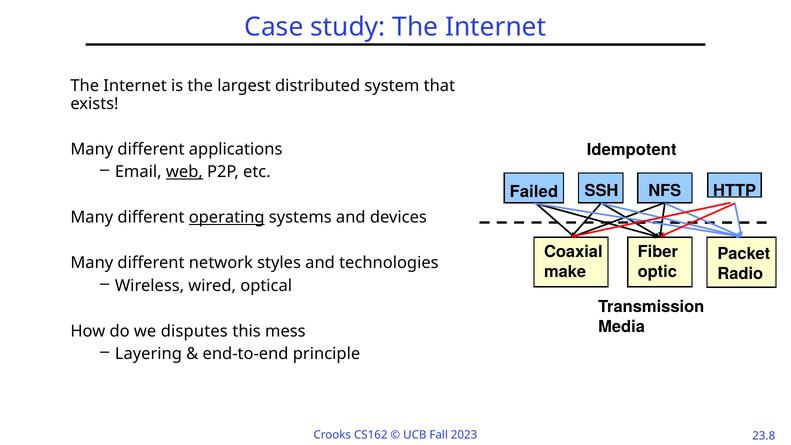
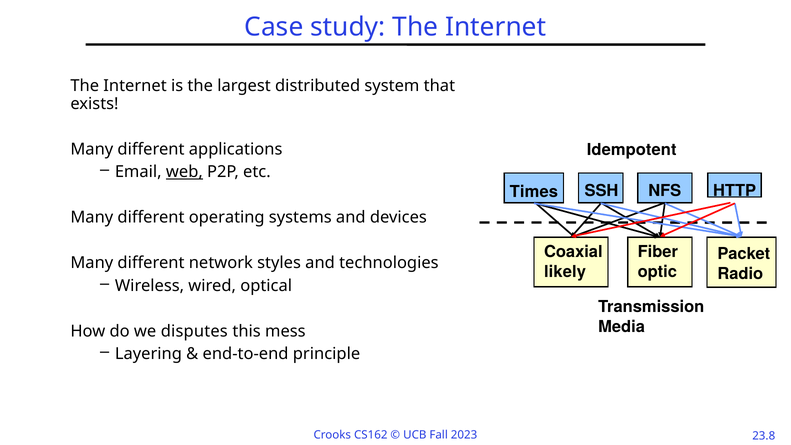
Failed: Failed -> Times
operating underline: present -> none
make: make -> likely
